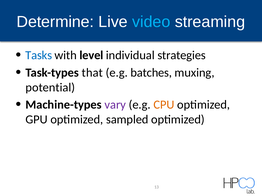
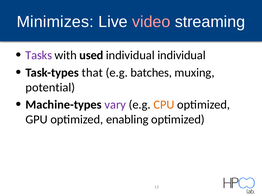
Determine: Determine -> Minimizes
video colour: light blue -> pink
Tasks colour: blue -> purple
level: level -> used
individual strategies: strategies -> individual
sampled: sampled -> enabling
